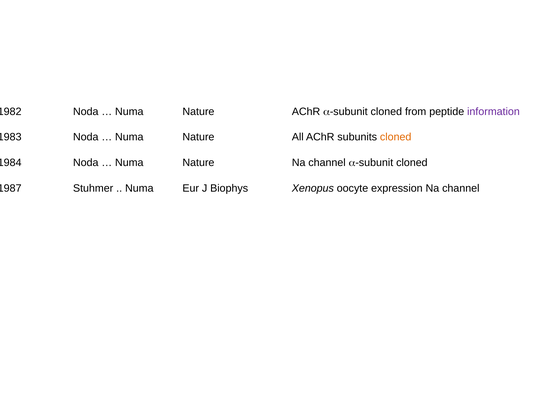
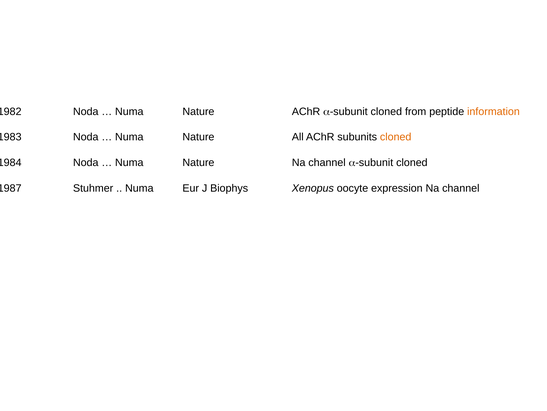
information colour: purple -> orange
